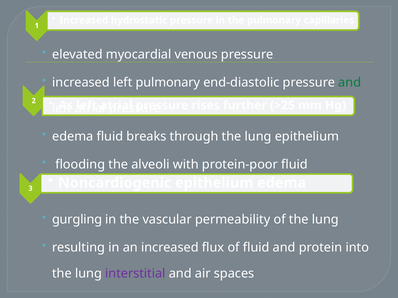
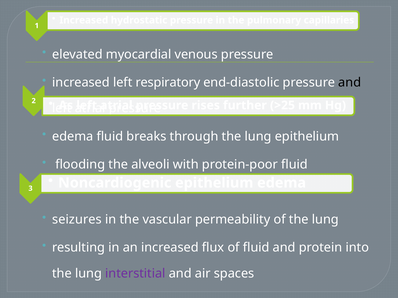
left pulmonary: pulmonary -> respiratory
and at (350, 83) colour: green -> black
gurgling: gurgling -> seizures
